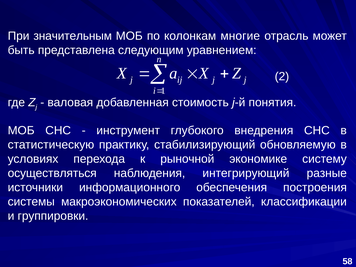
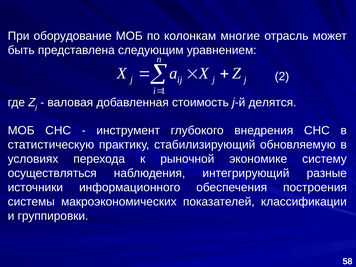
значительным: значительным -> оборудование
понятия: понятия -> делятся
